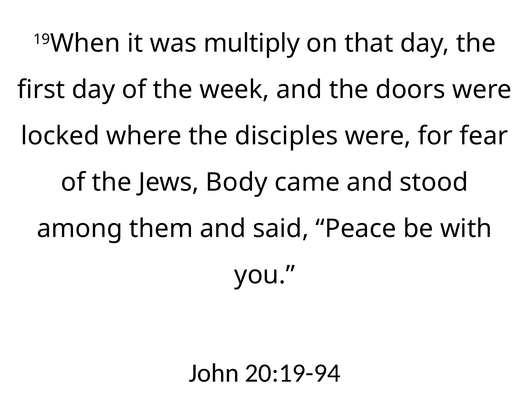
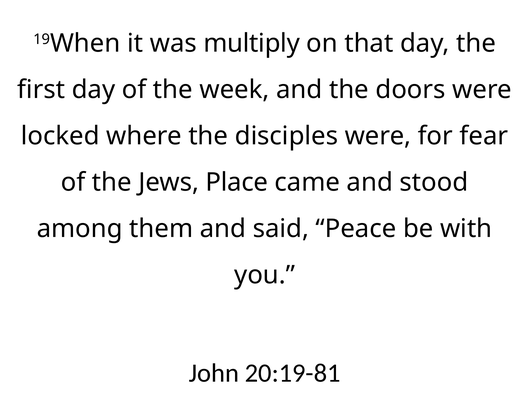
Body: Body -> Place
20:19-94: 20:19-94 -> 20:19-81
